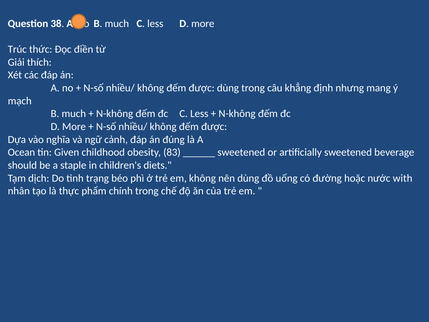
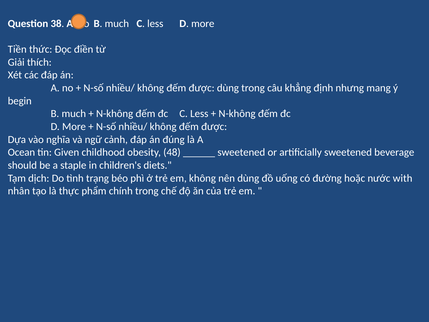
Trúc: Trúc -> Tiền
mạch: mạch -> begin
83: 83 -> 48
